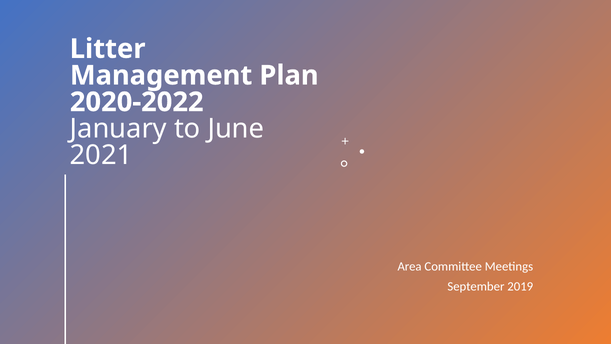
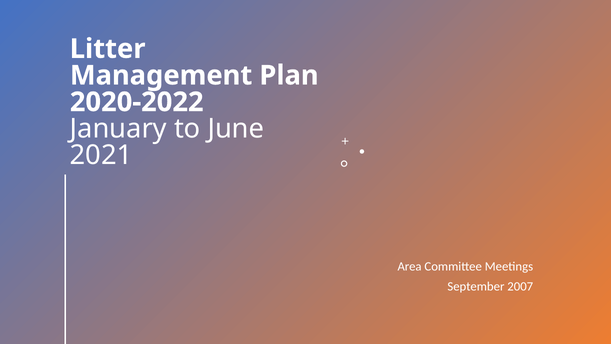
2019: 2019 -> 2007
